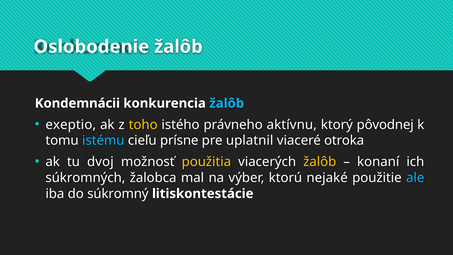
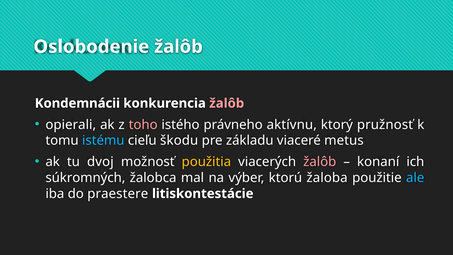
žalôb at (227, 103) colour: light blue -> pink
exeptio: exeptio -> opierali
toho colour: yellow -> pink
pôvodnej: pôvodnej -> pružnosť
prísne: prísne -> škodu
uplatnil: uplatnil -> základu
otroka: otroka -> metus
žalôb at (320, 162) colour: yellow -> pink
nejaké: nejaké -> žaloba
súkromný: súkromný -> praestere
